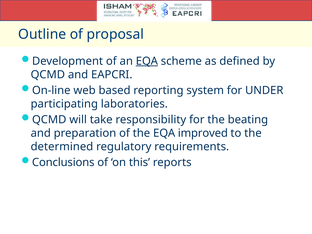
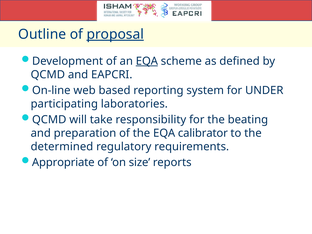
proposal underline: none -> present
improved: improved -> calibrator
Conclusions: Conclusions -> Appropriate
this: this -> size
